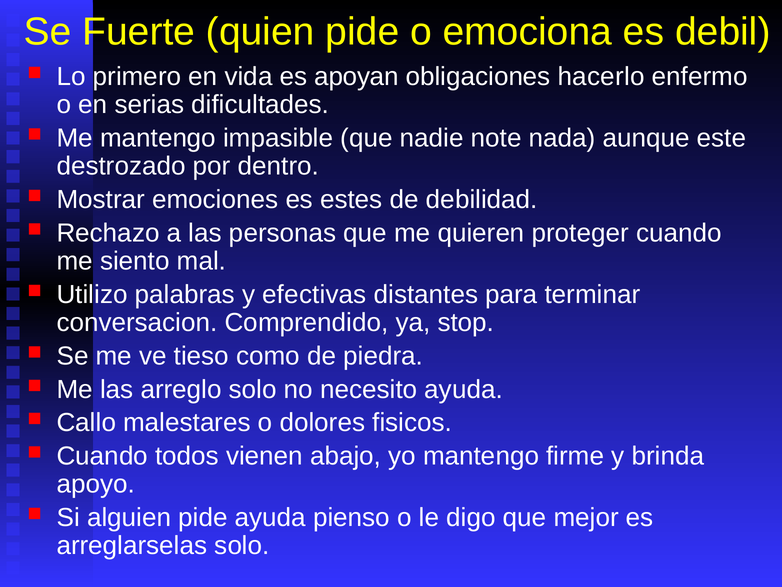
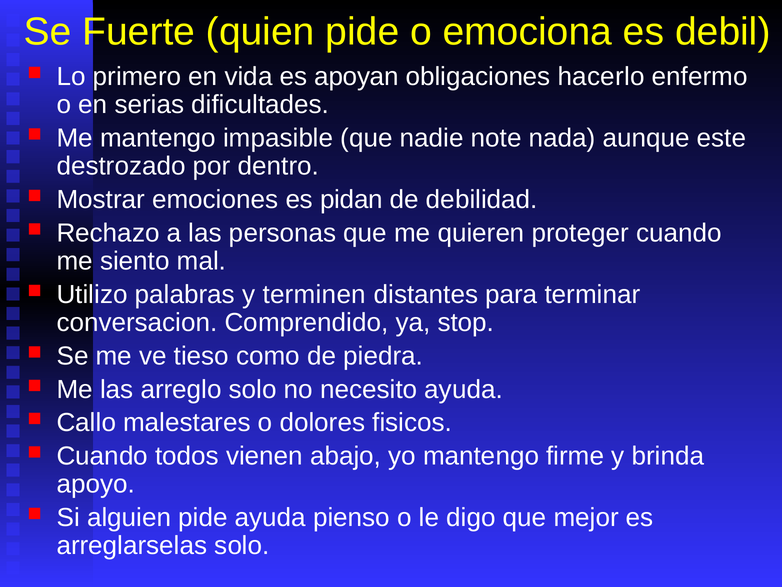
estes: estes -> pidan
efectivas: efectivas -> terminen
